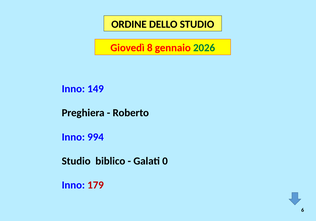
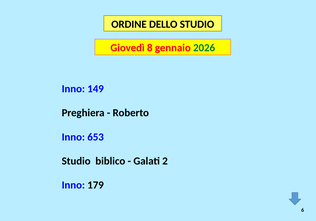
994: 994 -> 653
0: 0 -> 2
179 colour: red -> black
